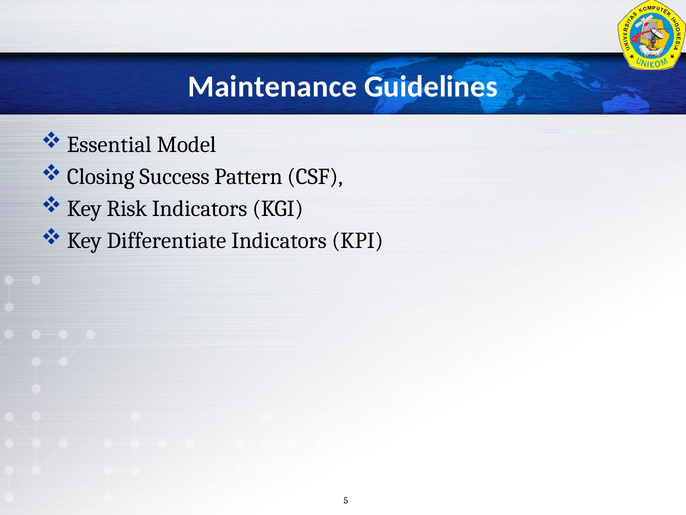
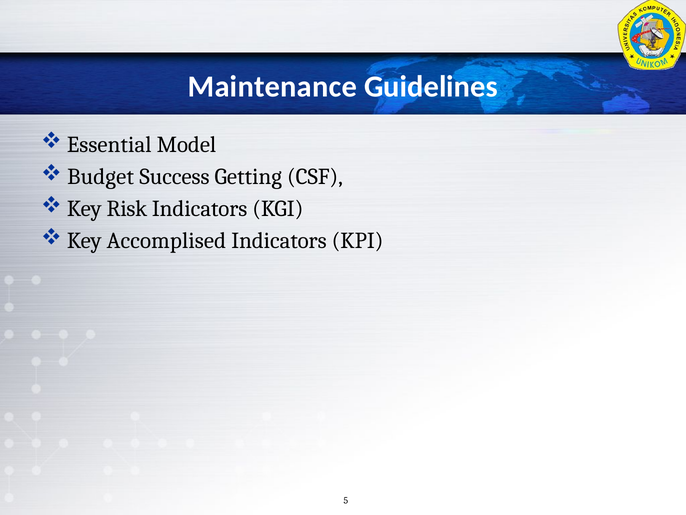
Closing: Closing -> Budget
Pattern: Pattern -> Getting
Differentiate: Differentiate -> Accomplised
